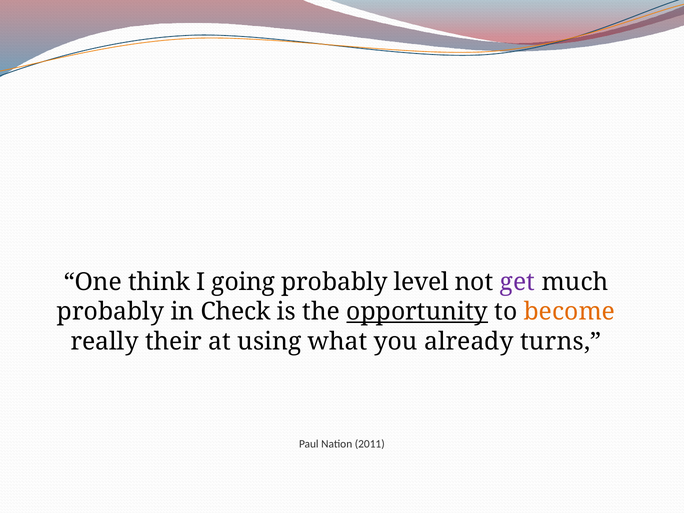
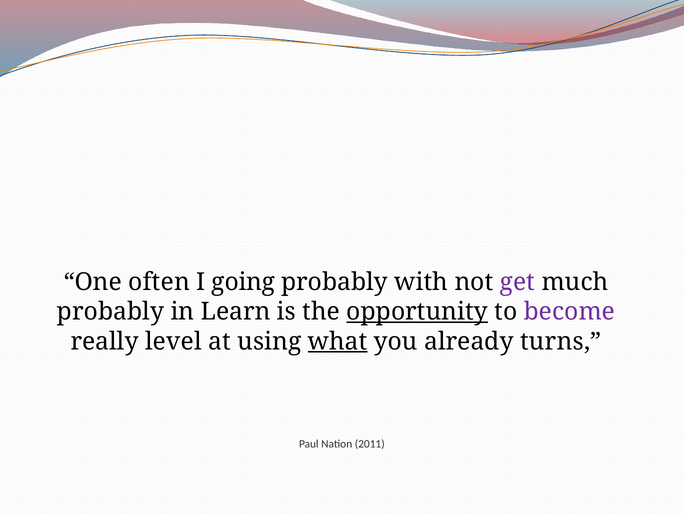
think: think -> often
level: level -> with
Check: Check -> Learn
become colour: orange -> purple
their: their -> level
what underline: none -> present
